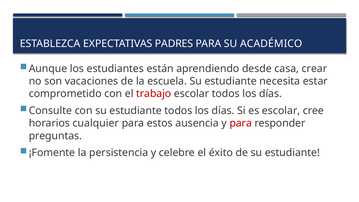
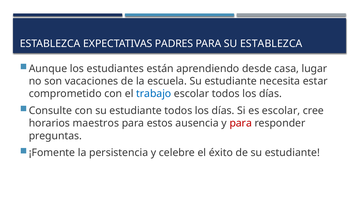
SU ACADÉMICO: ACADÉMICO -> ESTABLEZCA
crear: crear -> lugar
trabajo colour: red -> blue
cualquier: cualquier -> maestros
